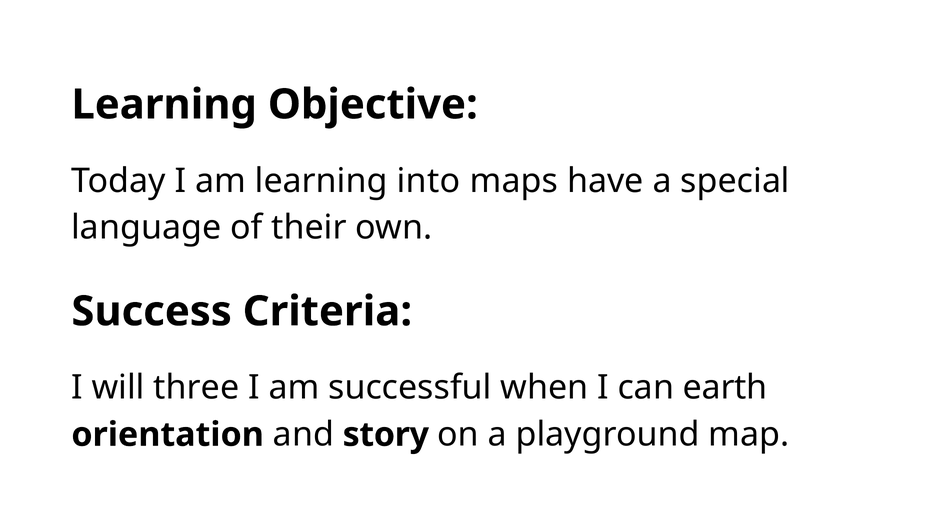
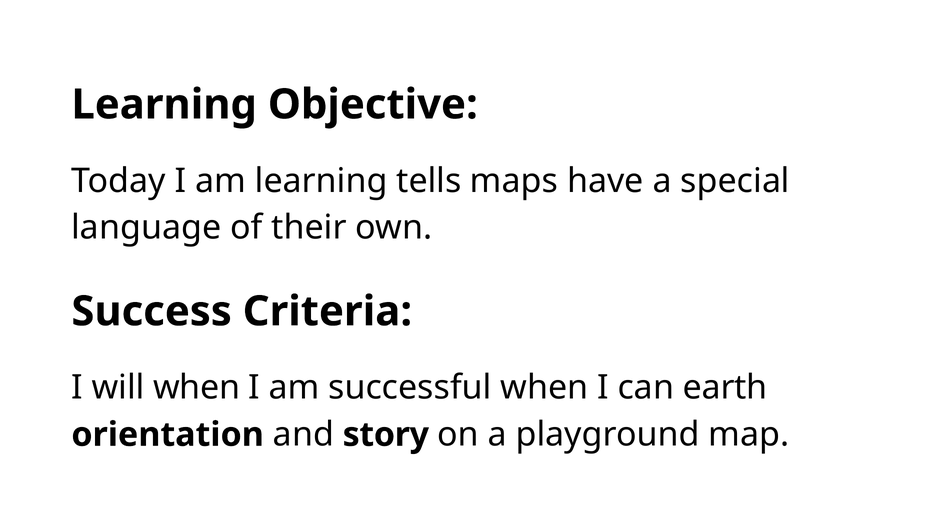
into: into -> tells
will three: three -> when
